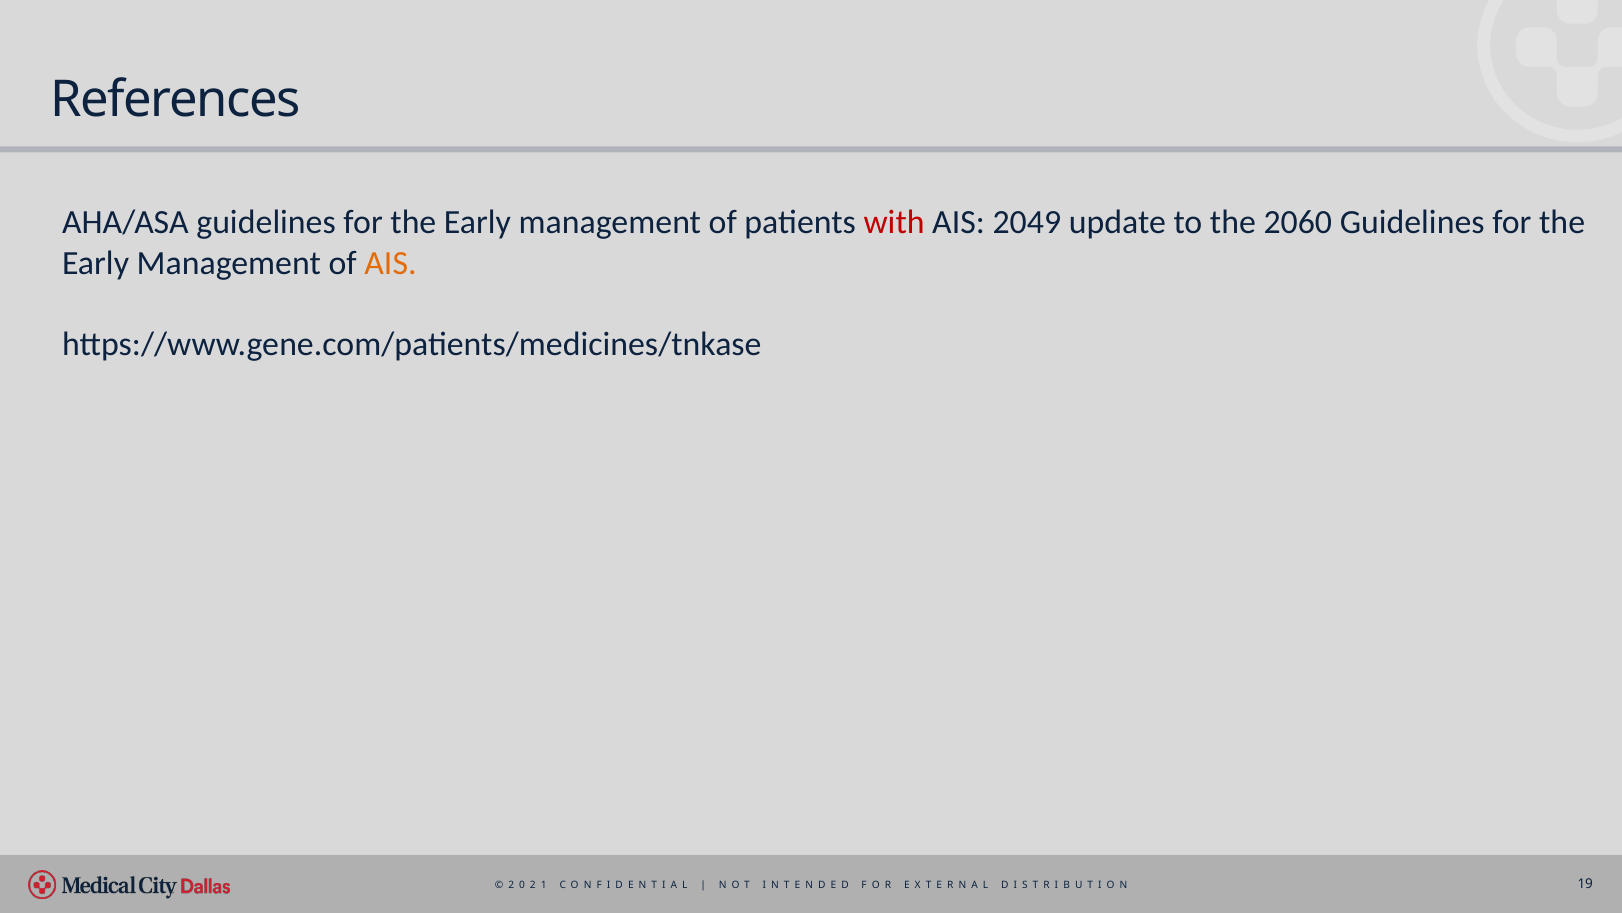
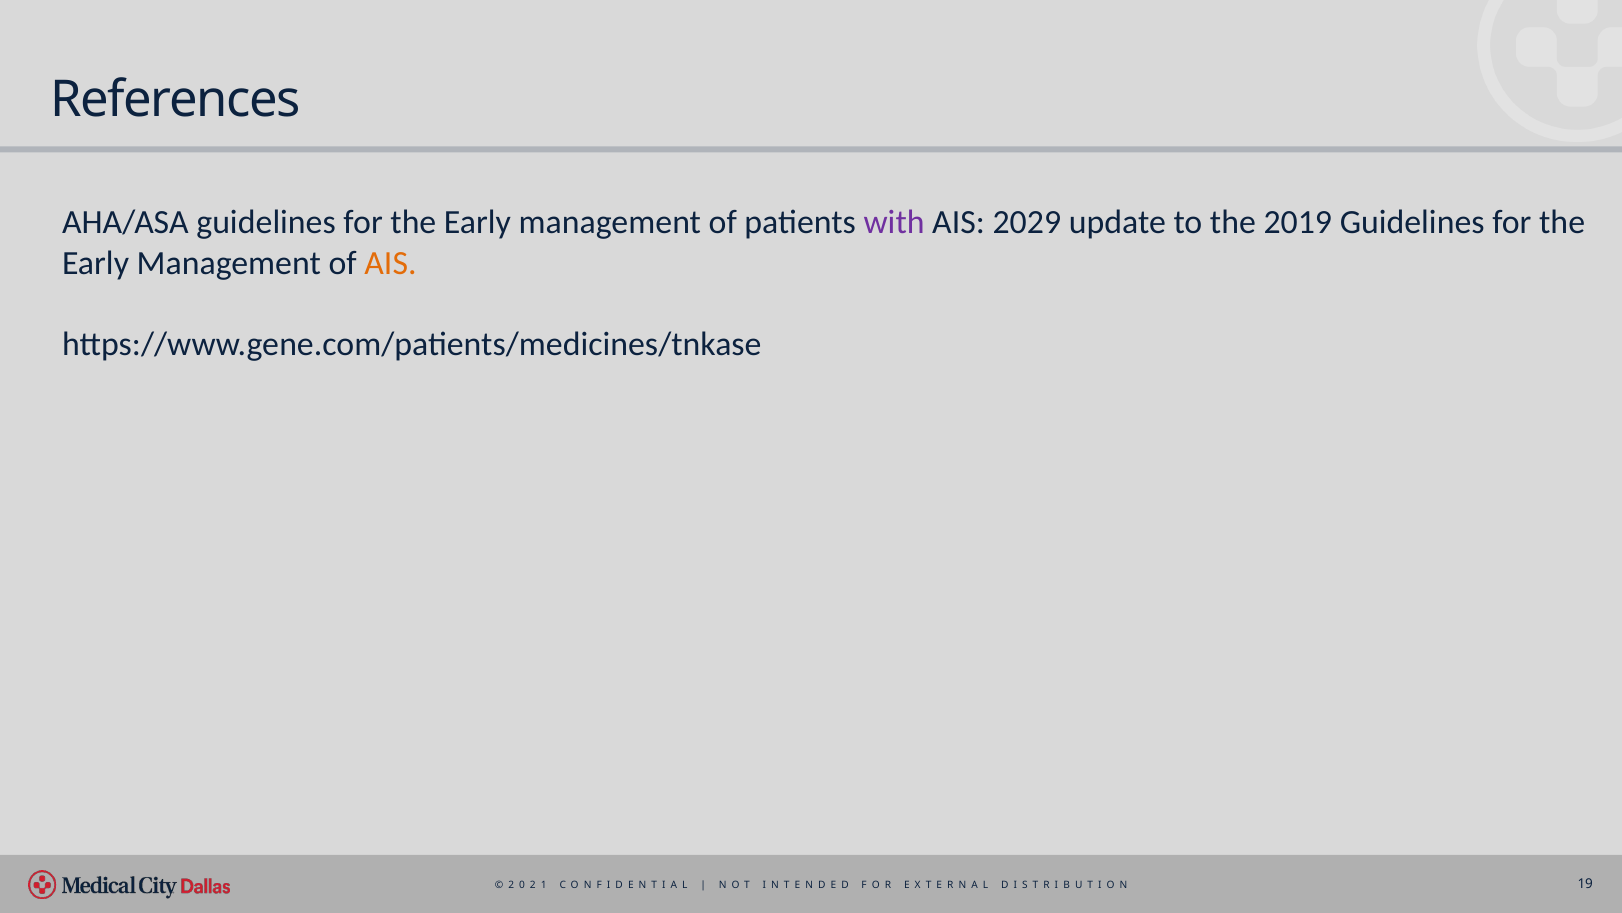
with colour: red -> purple
2049: 2049 -> 2029
2060: 2060 -> 2019
